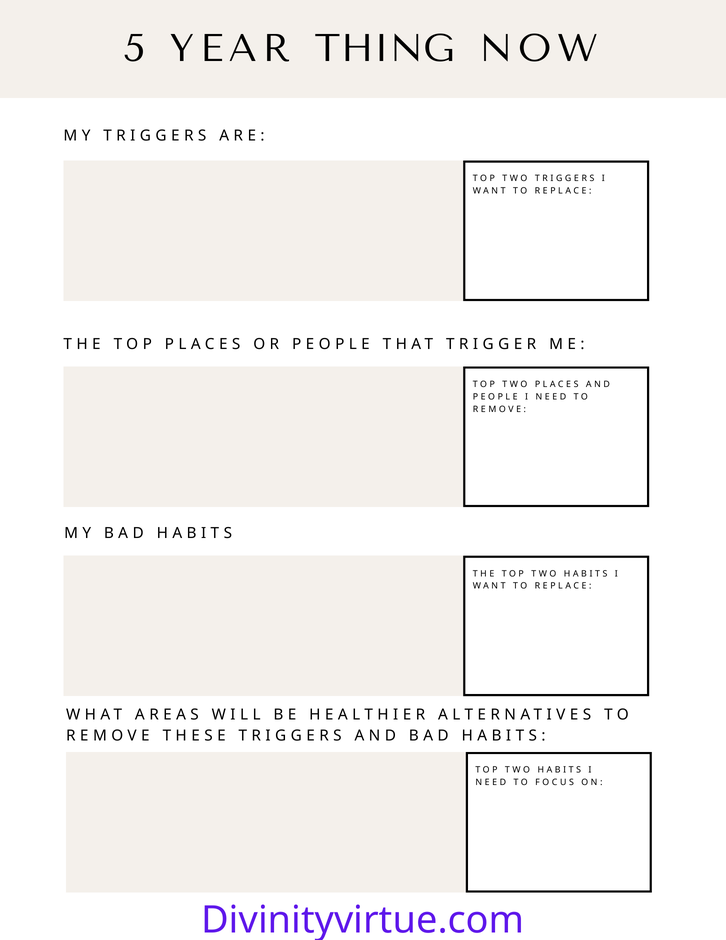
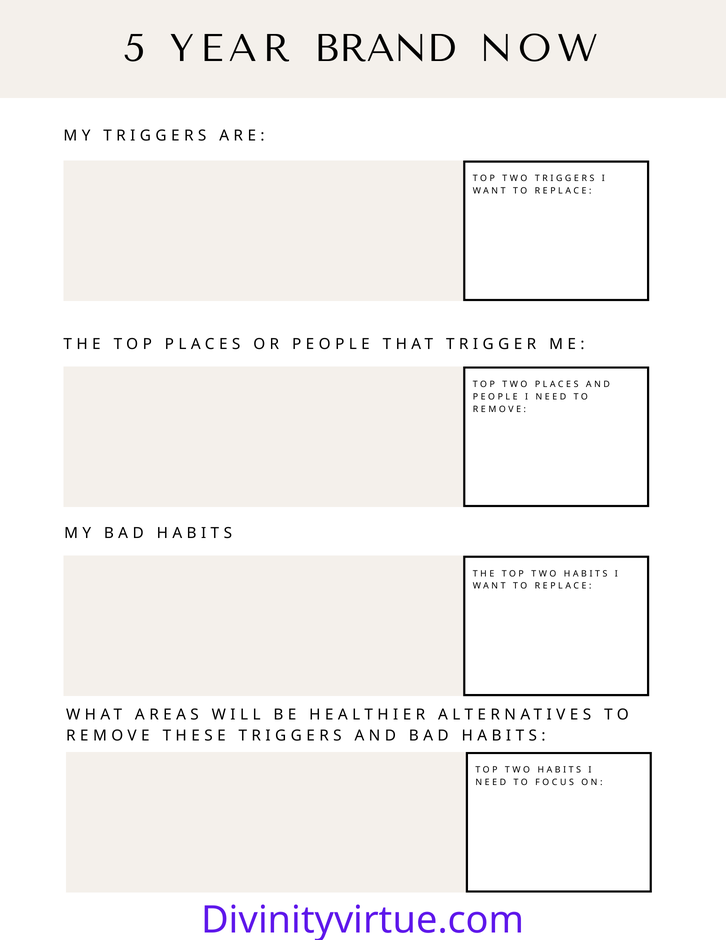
THING: THING -> BRAND
